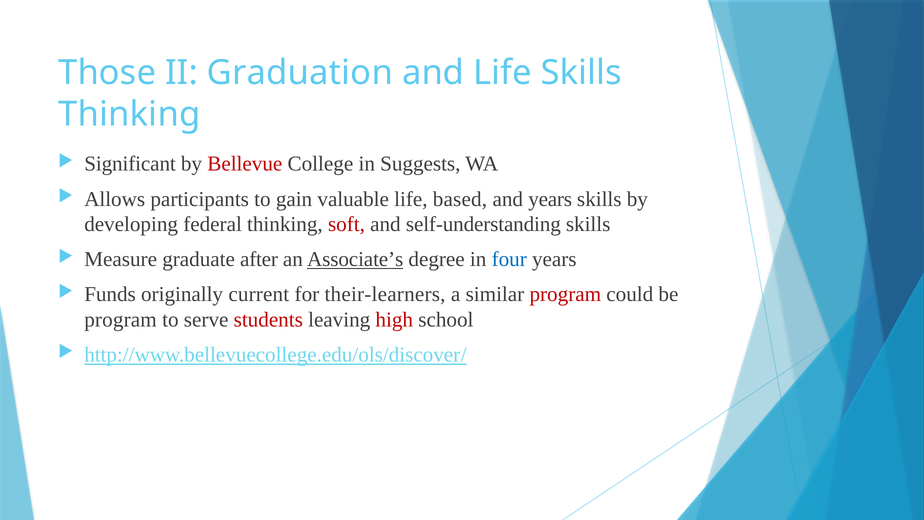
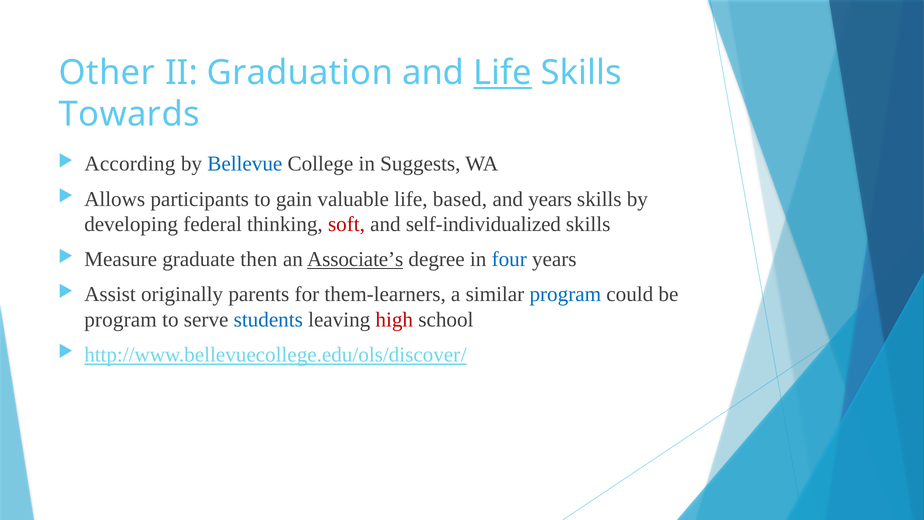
Those: Those -> Other
Life at (503, 73) underline: none -> present
Thinking at (129, 114): Thinking -> Towards
Significant: Significant -> According
Bellevue colour: red -> blue
self-understanding: self-understanding -> self-individualized
after: after -> then
Funds: Funds -> Assist
current: current -> parents
their-learners: their-learners -> them-learners
program at (565, 294) colour: red -> blue
students colour: red -> blue
